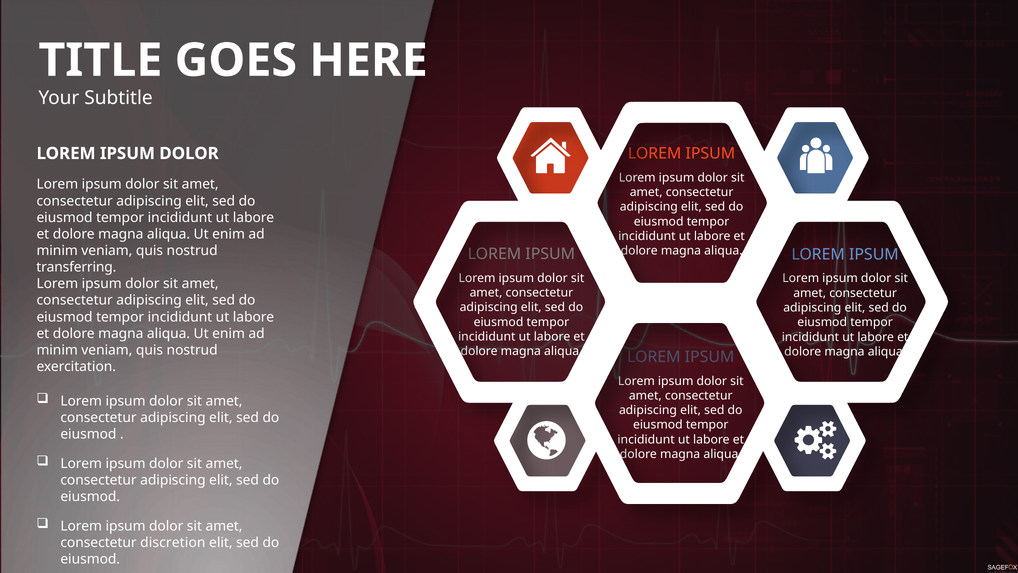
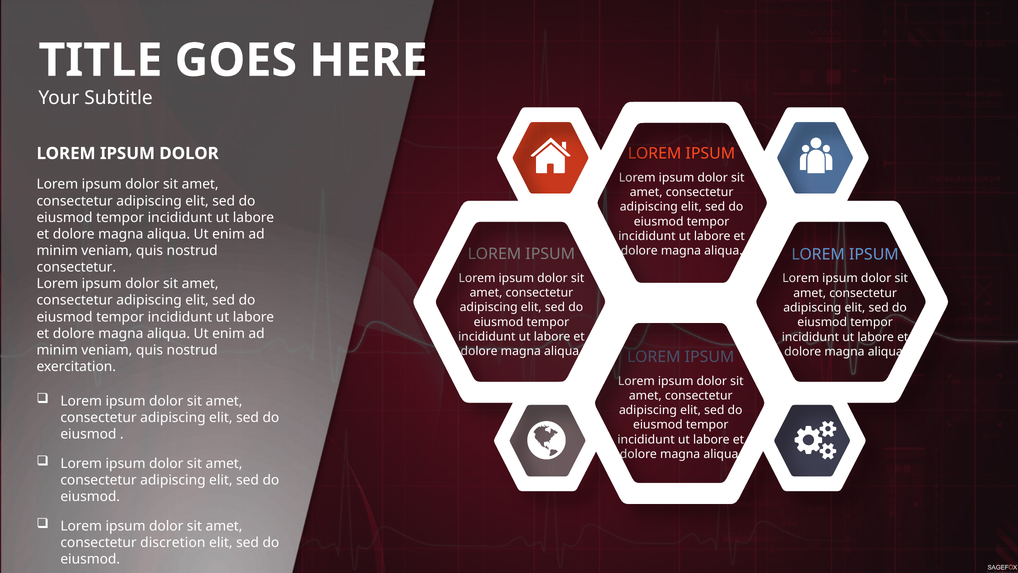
transferring at (76, 267): transferring -> consectetur
